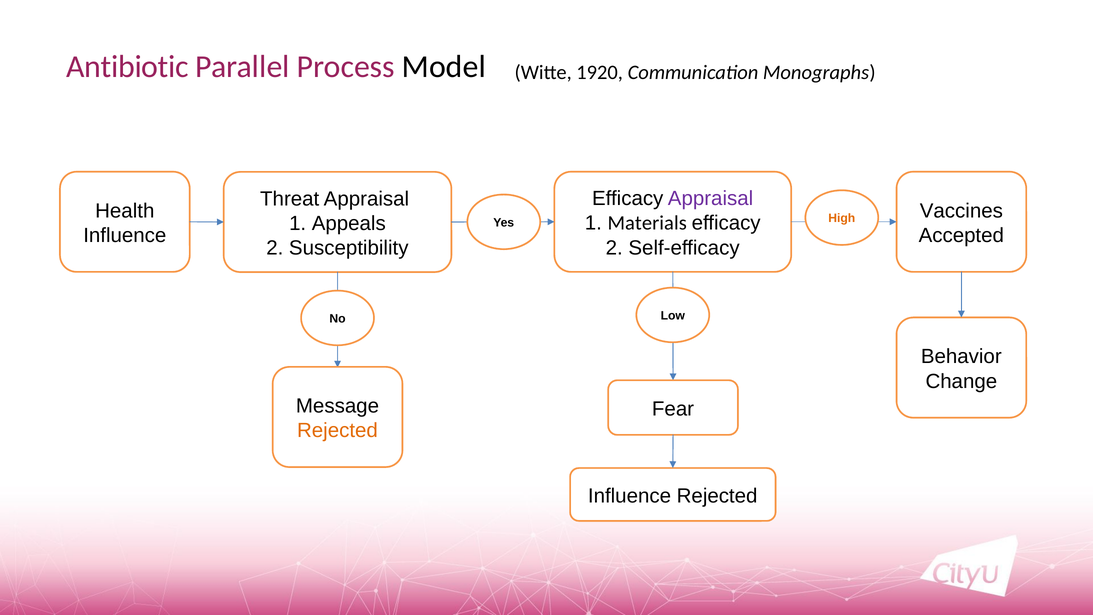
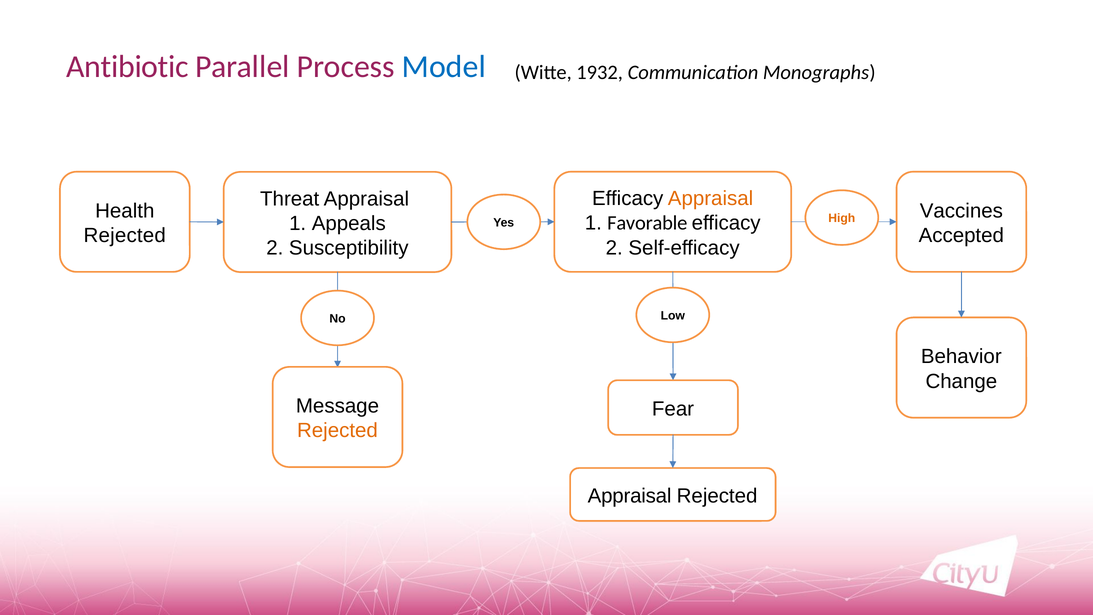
Model colour: black -> blue
1920: 1920 -> 1932
Appraisal at (711, 199) colour: purple -> orange
Materials: Materials -> Favorable
Influence at (125, 235): Influence -> Rejected
Influence at (630, 496): Influence -> Appraisal
